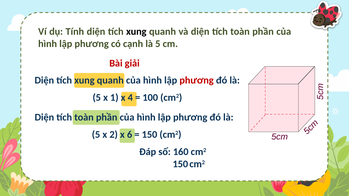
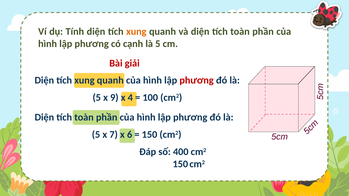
xung at (136, 32) colour: black -> orange
1: 1 -> 9
2: 2 -> 7
160: 160 -> 400
